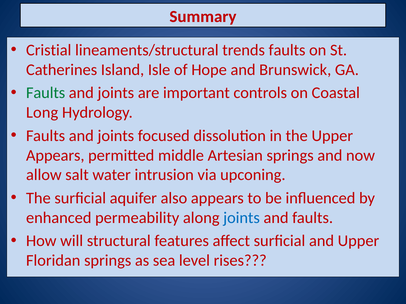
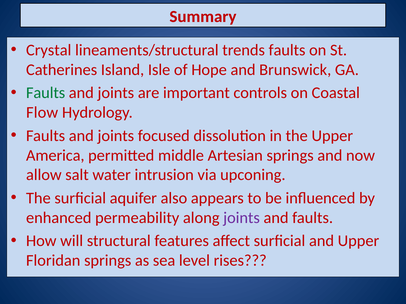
Cristial: Cristial -> Crystal
Long: Long -> Flow
Appears at (55, 156): Appears -> America
joints at (242, 218) colour: blue -> purple
